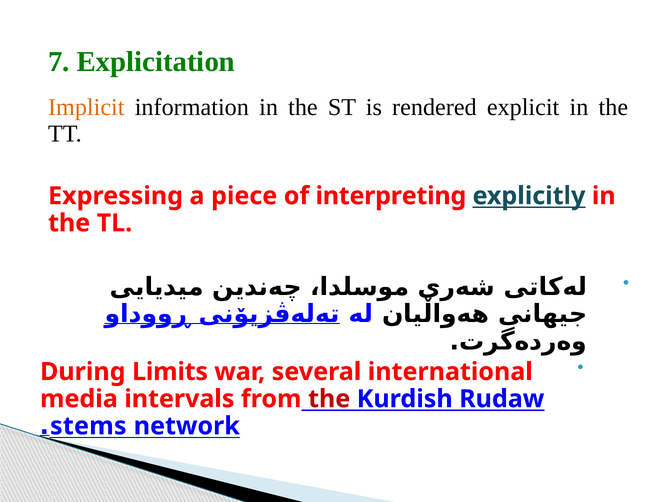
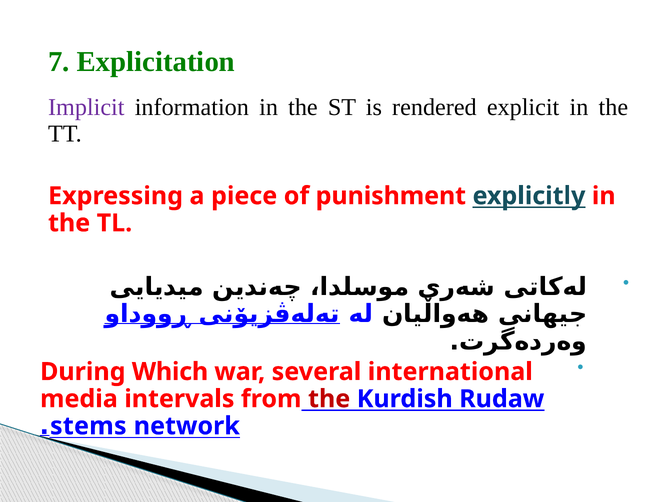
Implicit colour: orange -> purple
interpreting: interpreting -> punishment
Limits: Limits -> Which
